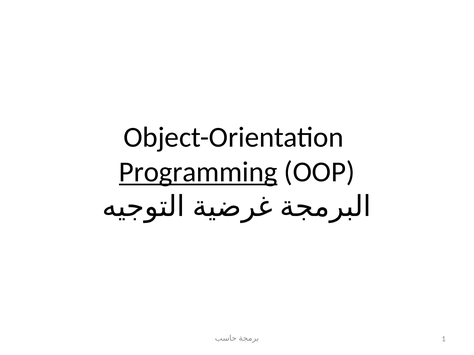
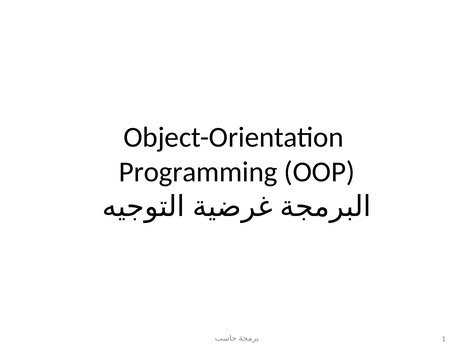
Programming underline: present -> none
